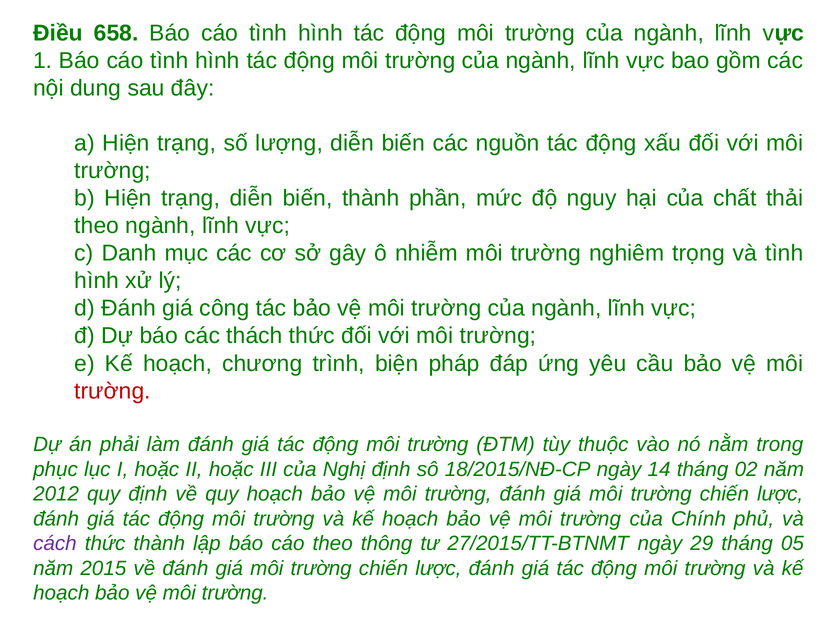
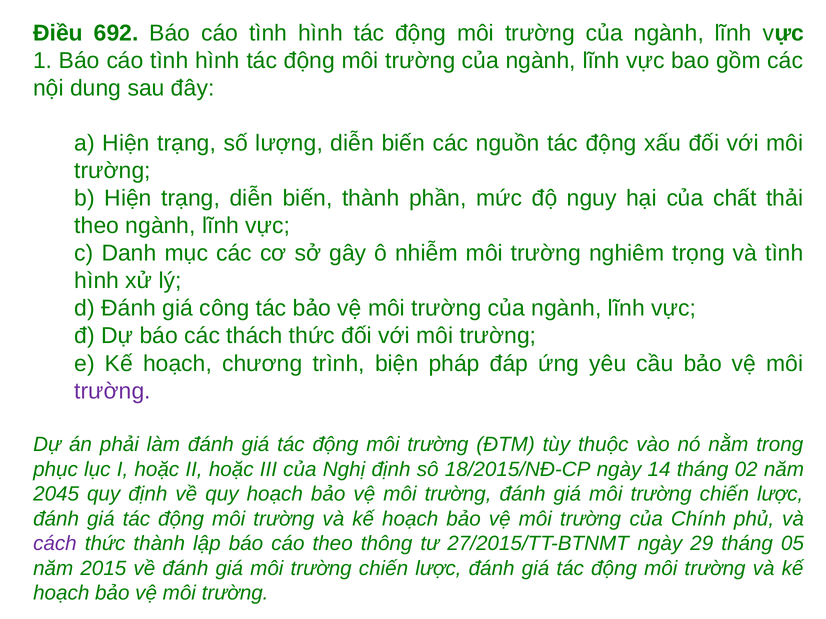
658: 658 -> 692
trường at (113, 391) colour: red -> purple
2012: 2012 -> 2045
